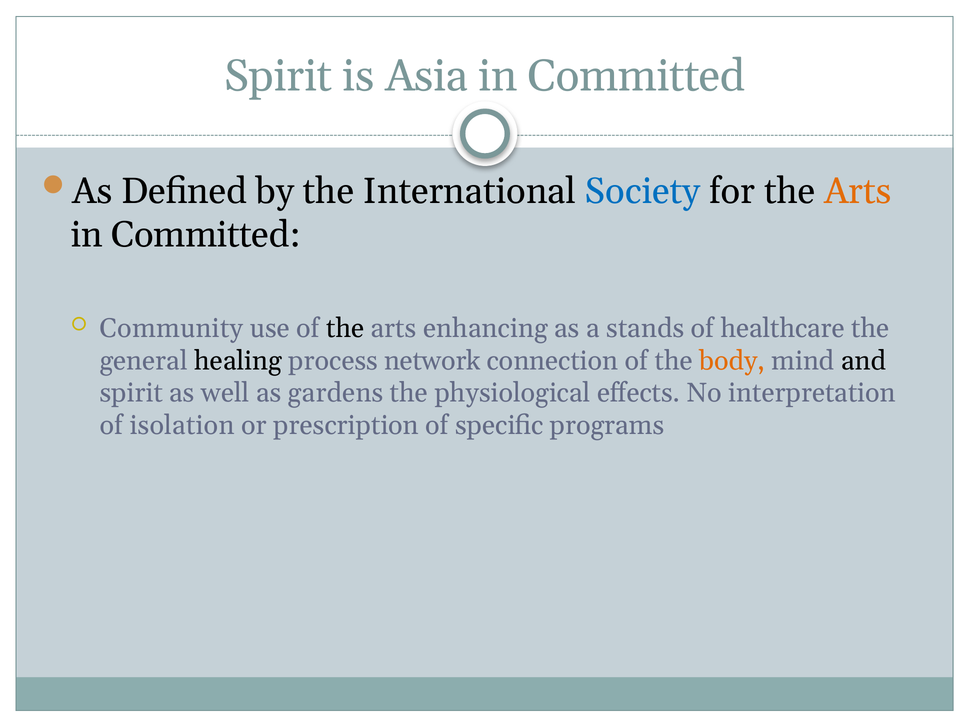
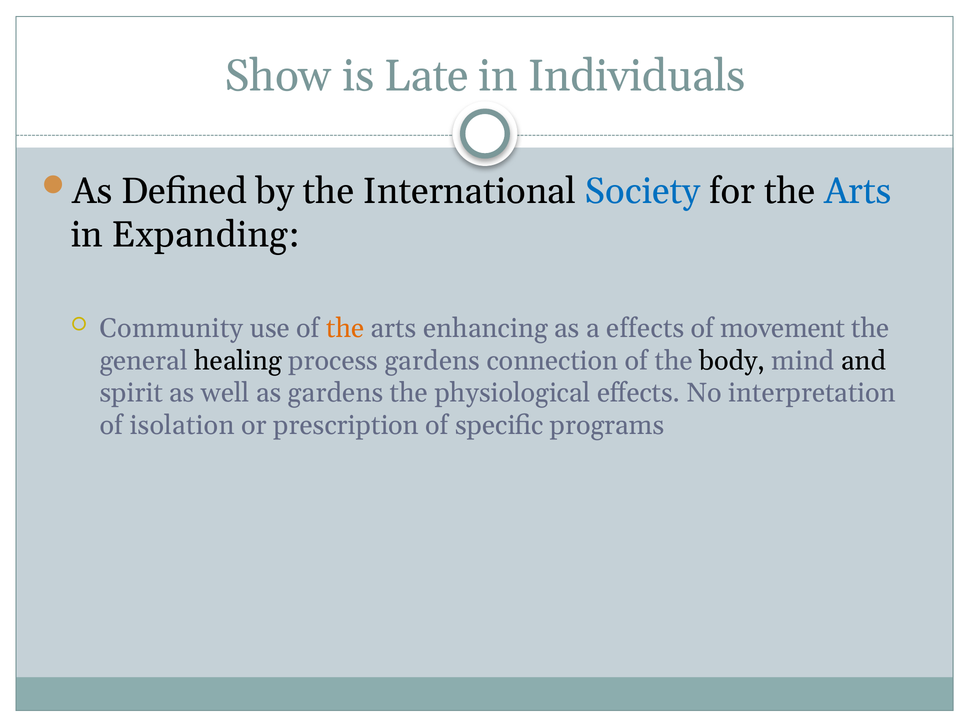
Spirit at (278, 76): Spirit -> Show
Asia: Asia -> Late
Committed at (637, 76): Committed -> Individuals
Arts at (858, 191) colour: orange -> blue
Committed at (206, 235): Committed -> Expanding
the at (345, 329) colour: black -> orange
a stands: stands -> effects
healthcare: healthcare -> movement
process network: network -> gardens
body colour: orange -> black
